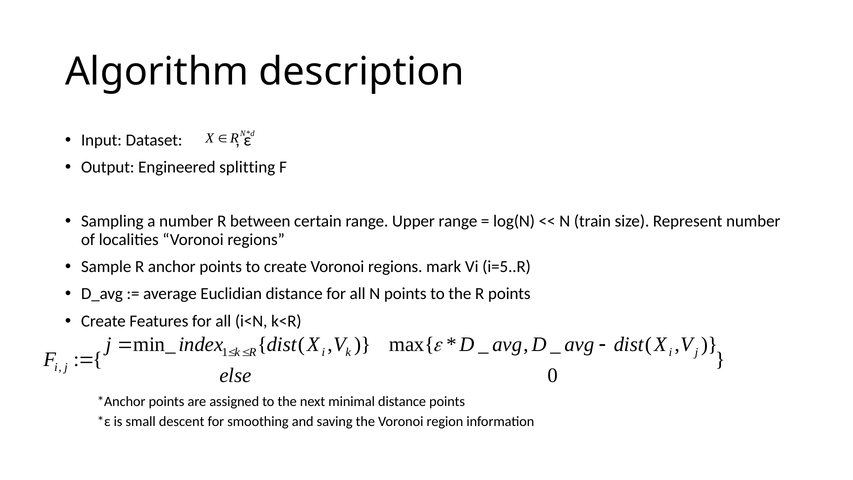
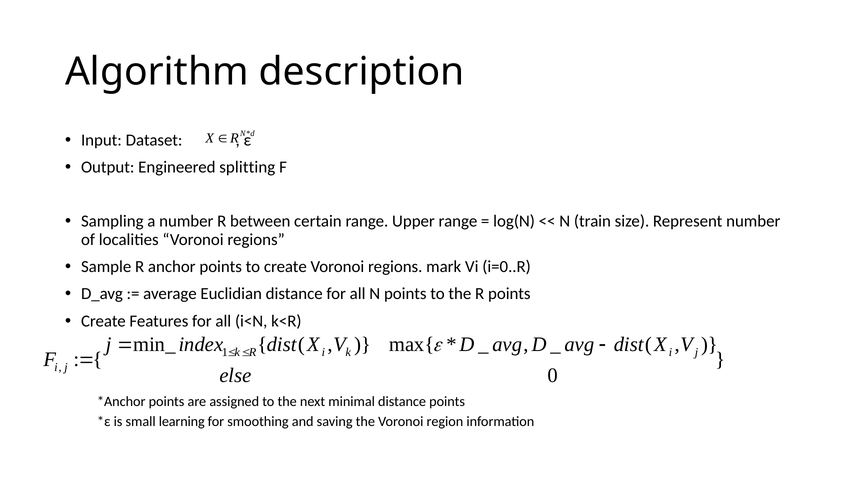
i=5..R: i=5..R -> i=0..R
descent: descent -> learning
